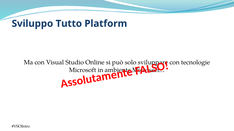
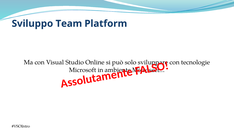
Tutto: Tutto -> Team
